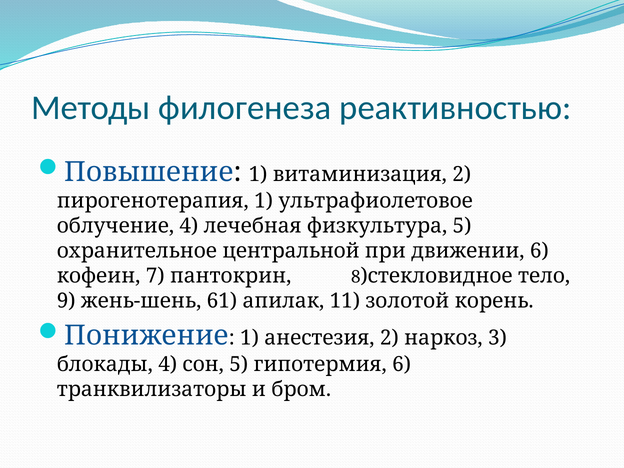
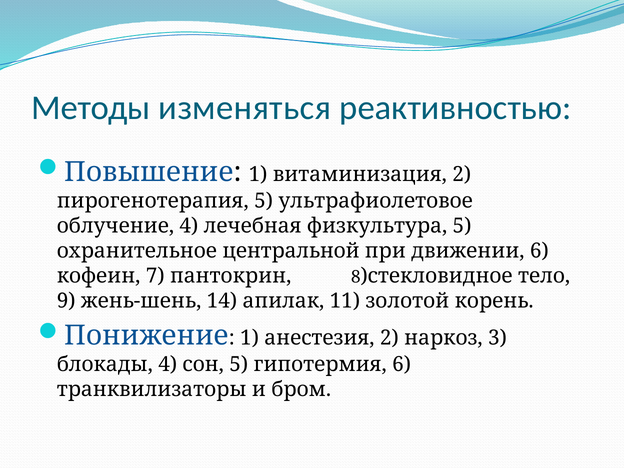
филогенеза: филогенеза -> изменяться
пирогенотерапия 1: 1 -> 5
61: 61 -> 14
